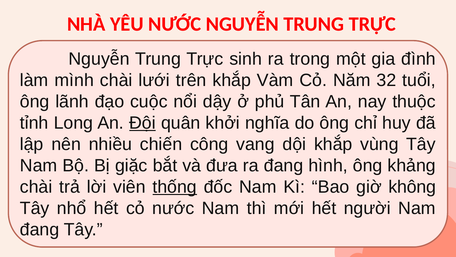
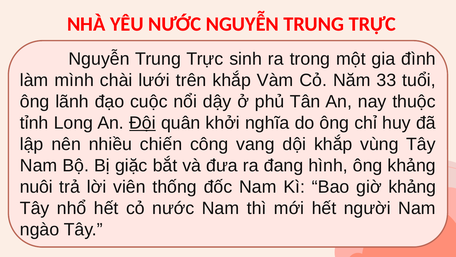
32: 32 -> 33
chài at (36, 186): chài -> nuôi
thống underline: present -> none
giờ không: không -> khảng
đang at (40, 229): đang -> ngào
